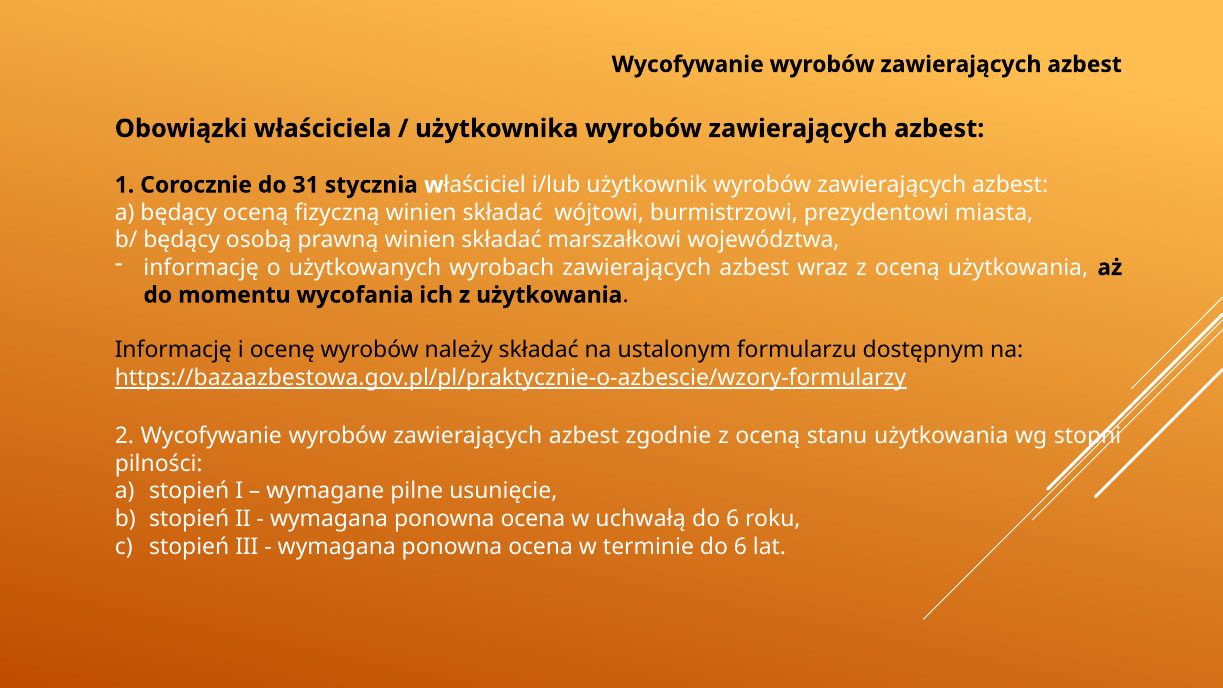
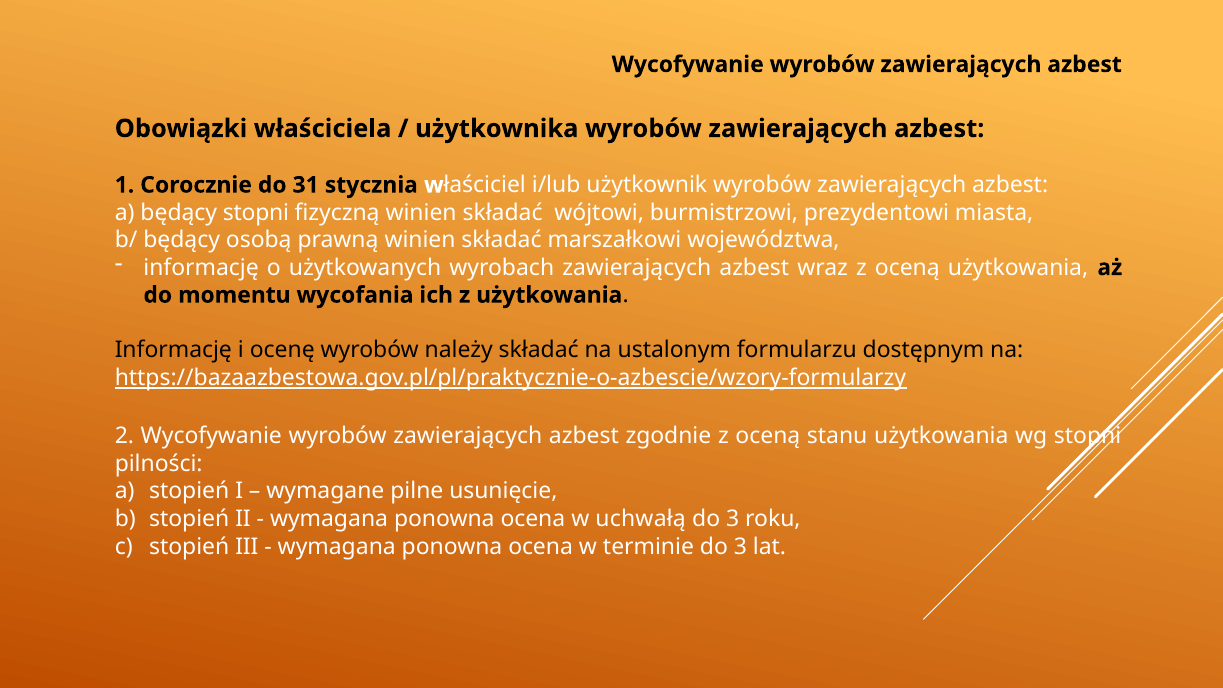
będący oceną: oceną -> stopni
6 at (733, 519): 6 -> 3
terminie do 6: 6 -> 3
